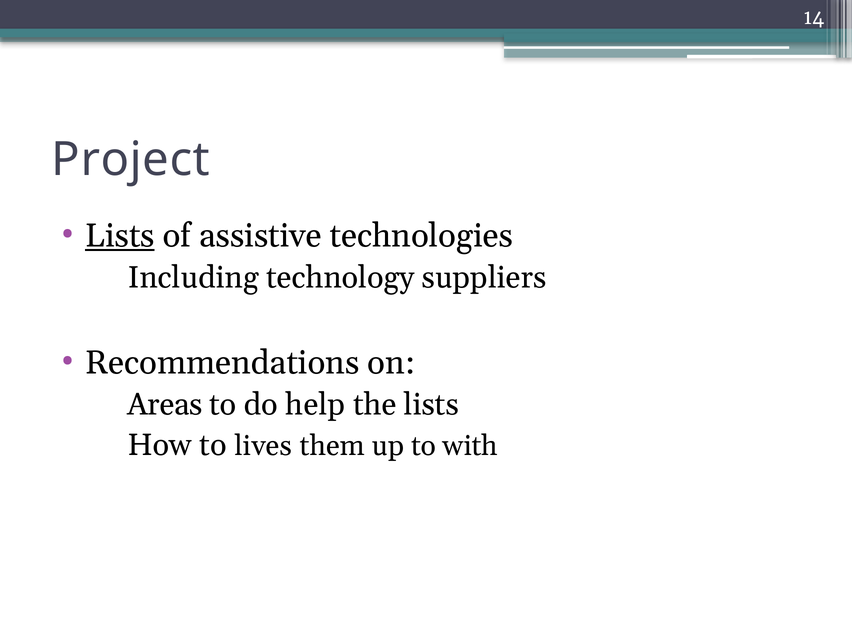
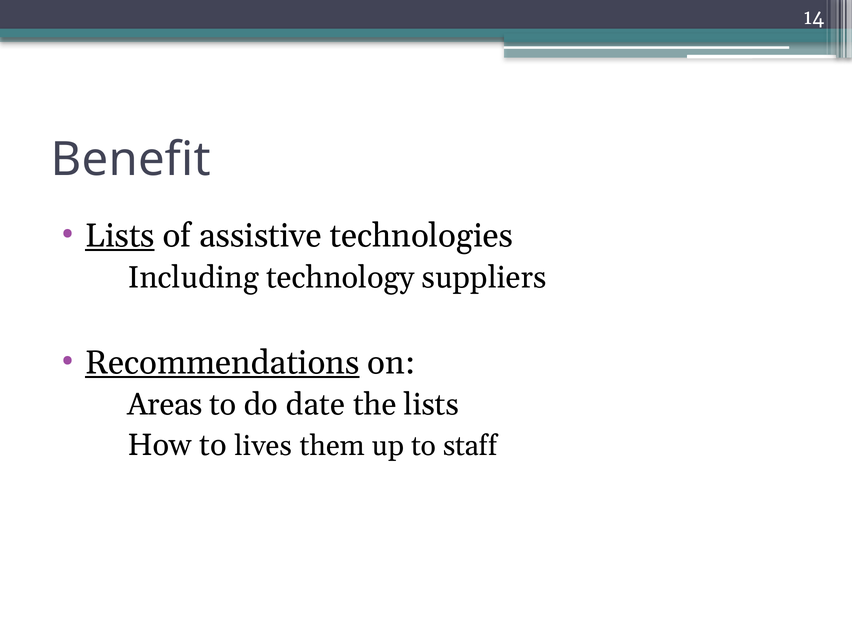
Project: Project -> Benefit
Recommendations underline: none -> present
help: help -> date
with: with -> staff
